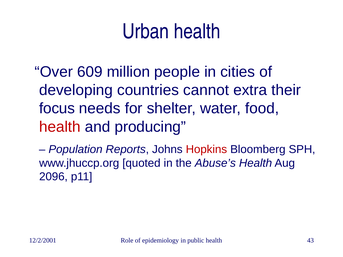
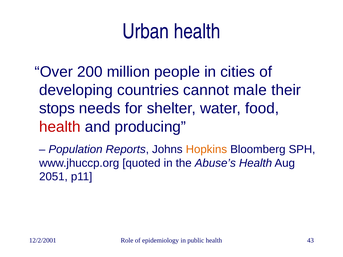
609: 609 -> 200
extra: extra -> male
focus: focus -> stops
Hopkins colour: red -> orange
2096: 2096 -> 2051
